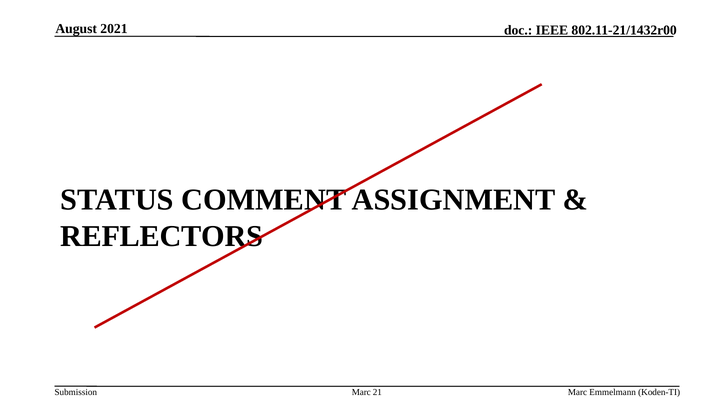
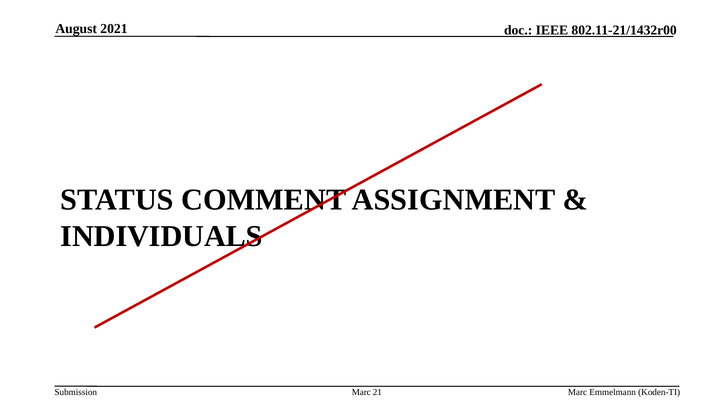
REFLECTORS: REFLECTORS -> INDIVIDUALS
